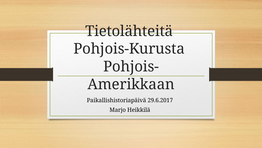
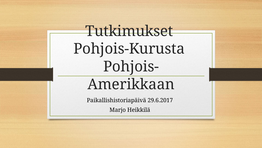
Tietolähteitä: Tietolähteitä -> Tutkimukset
